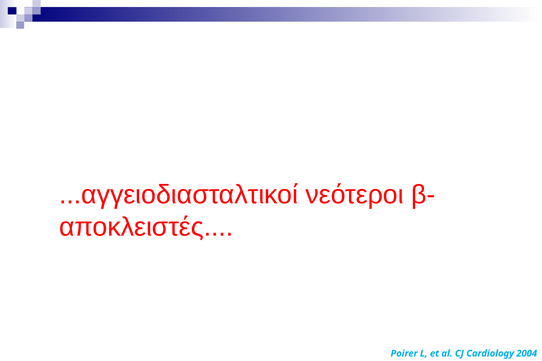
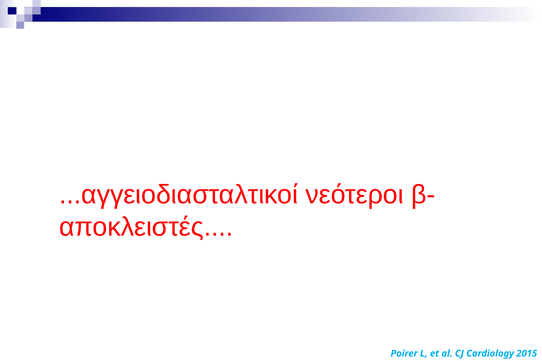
2004: 2004 -> 2015
